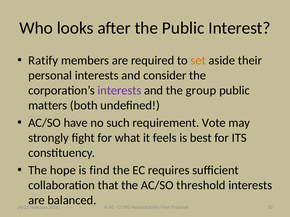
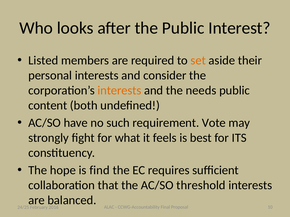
Ratify: Ratify -> Listed
interests at (119, 91) colour: purple -> orange
group: group -> needs
matters: matters -> content
